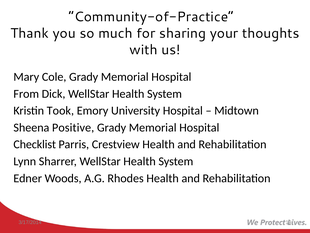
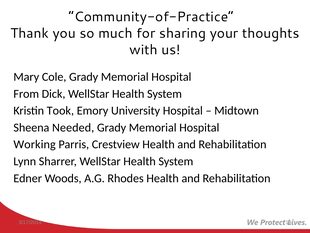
Positive: Positive -> Needed
Checklist: Checklist -> Working
